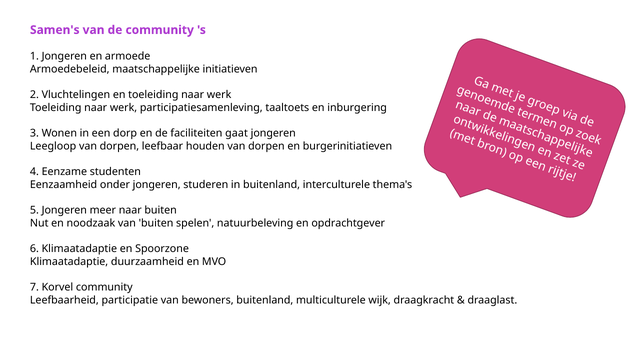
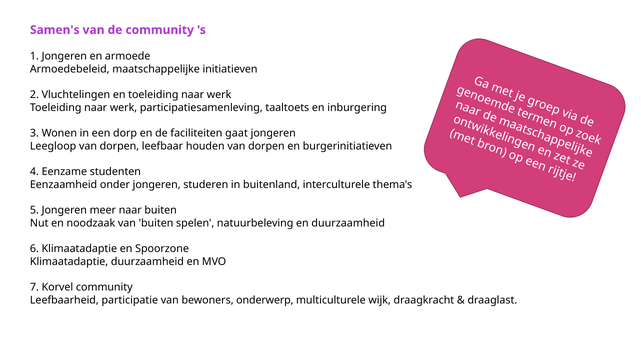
en opdrachtgever: opdrachtgever -> duurzaamheid
bewoners buitenland: buitenland -> onderwerp
